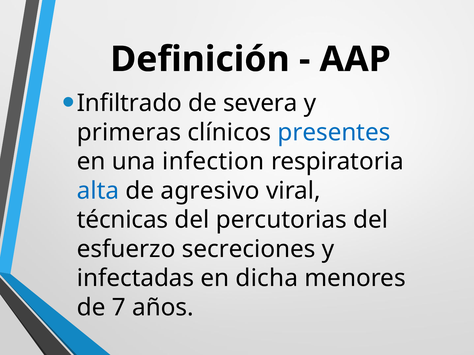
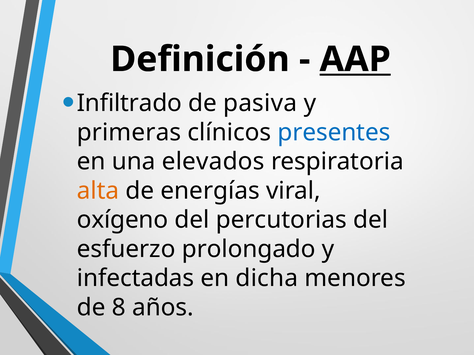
AAP underline: none -> present
severa: severa -> pasiva
infection: infection -> elevados
alta colour: blue -> orange
agresivo: agresivo -> energías
técnicas: técnicas -> oxígeno
secreciones: secreciones -> prolongado
7: 7 -> 8
